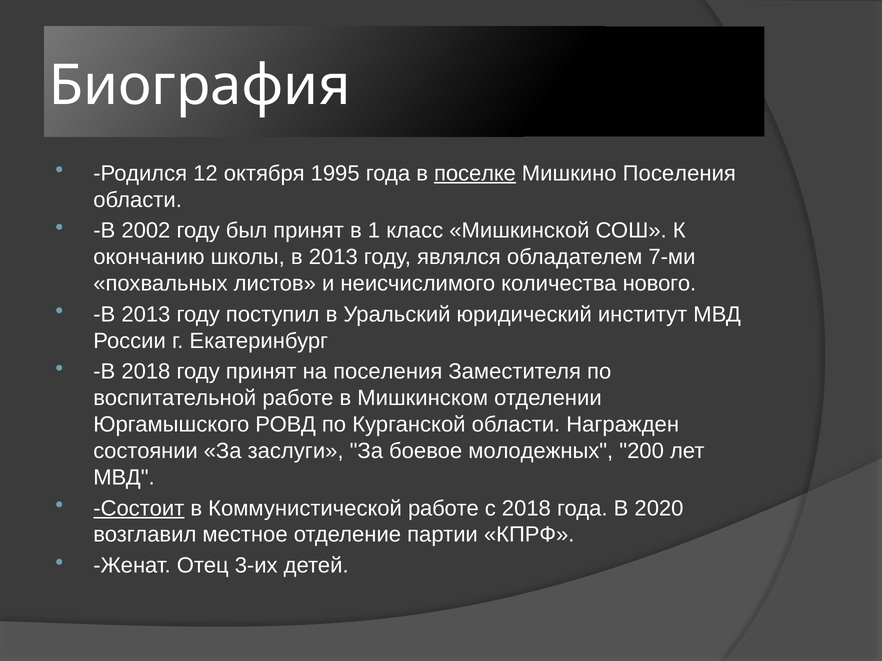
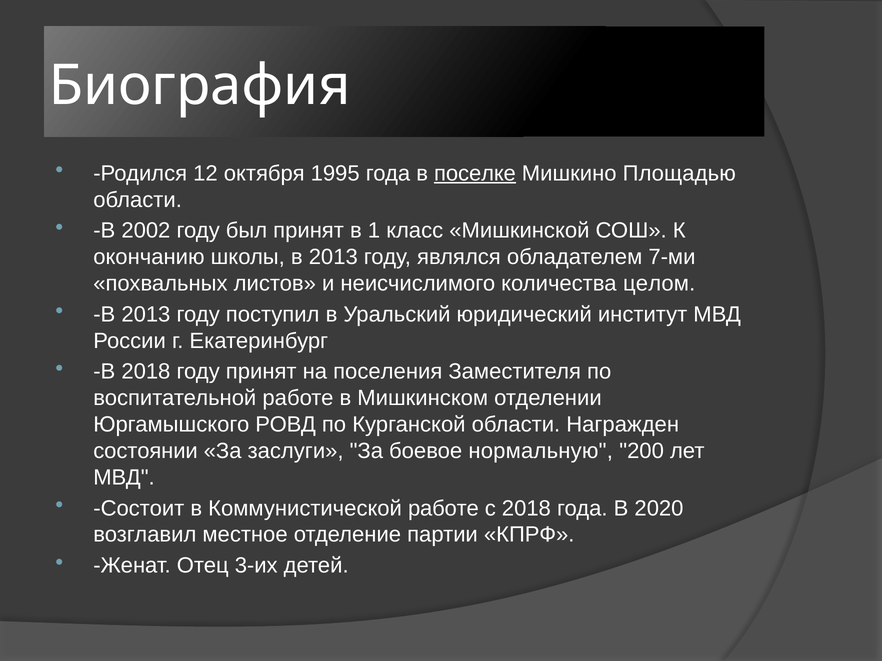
Мишкино Поселения: Поселения -> Площадью
нового: нового -> целом
молодежных: молодежных -> нормальную
Состоит underline: present -> none
